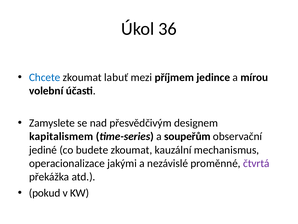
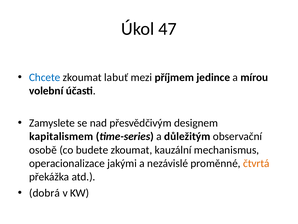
36: 36 -> 47
soupeřům: soupeřům -> důležitým
jediné: jediné -> osobě
čtvrtá colour: purple -> orange
pokud: pokud -> dobrá
